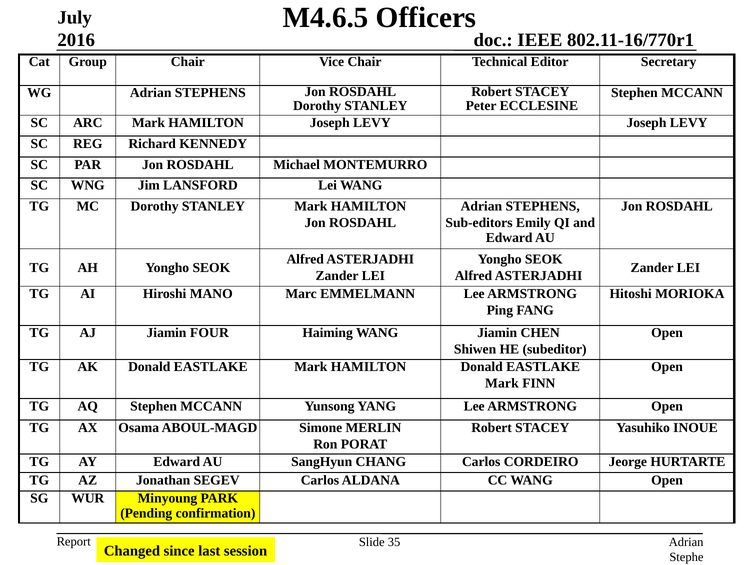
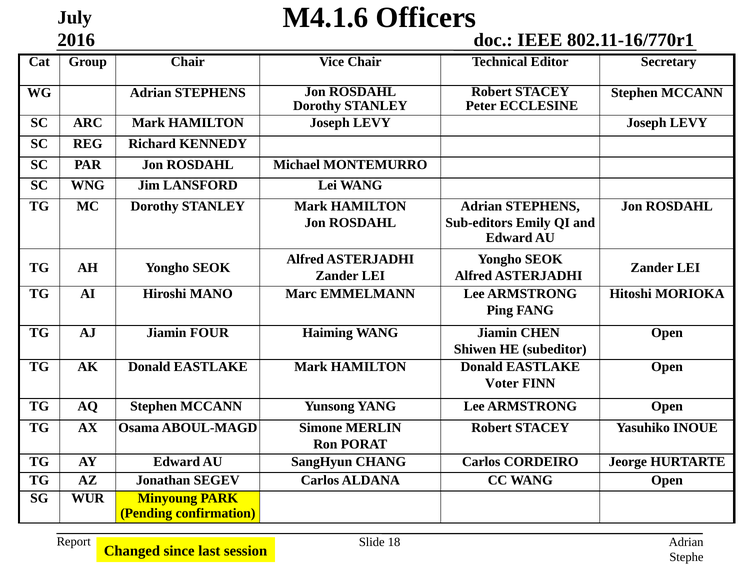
M4.6.5: M4.6.5 -> M4.1.6
Mark at (502, 383): Mark -> Voter
35: 35 -> 18
